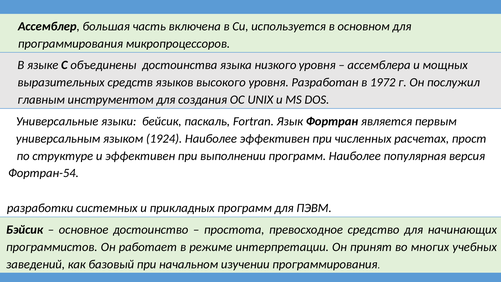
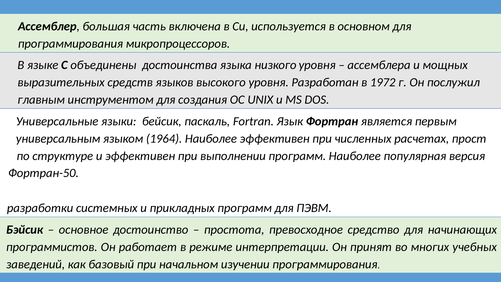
1924: 1924 -> 1964
Фортран-54: Фортран-54 -> Фортран-50
